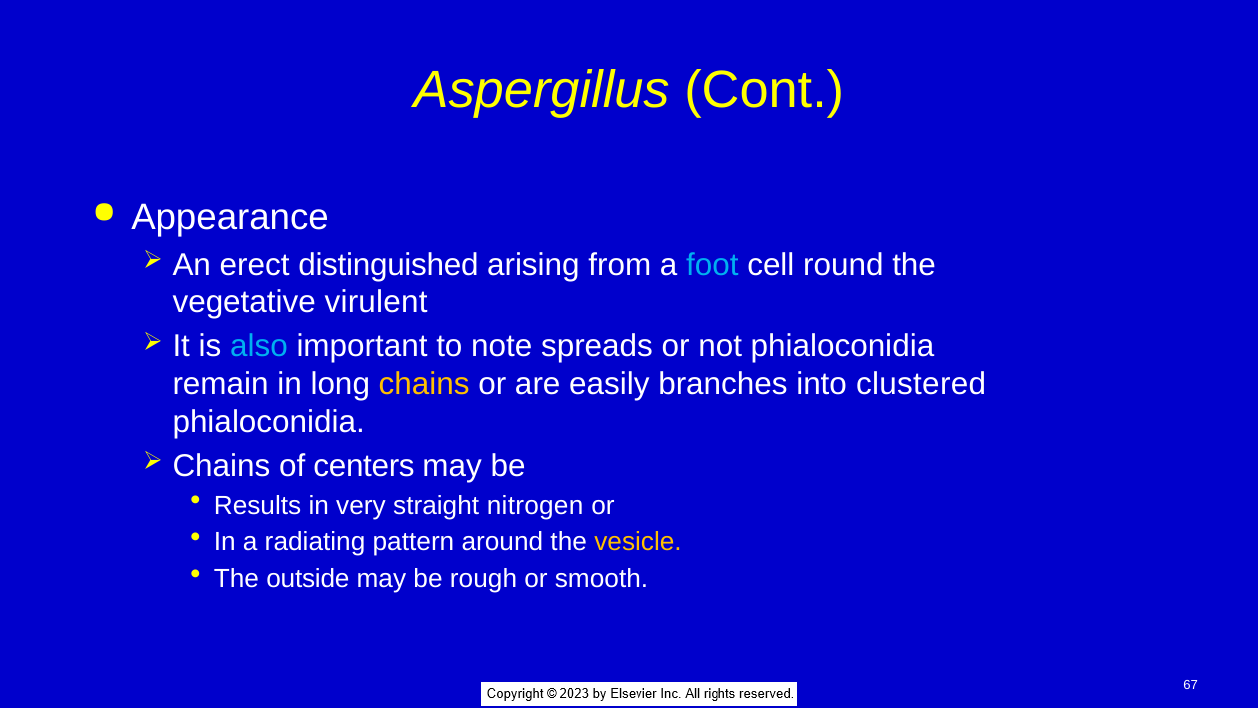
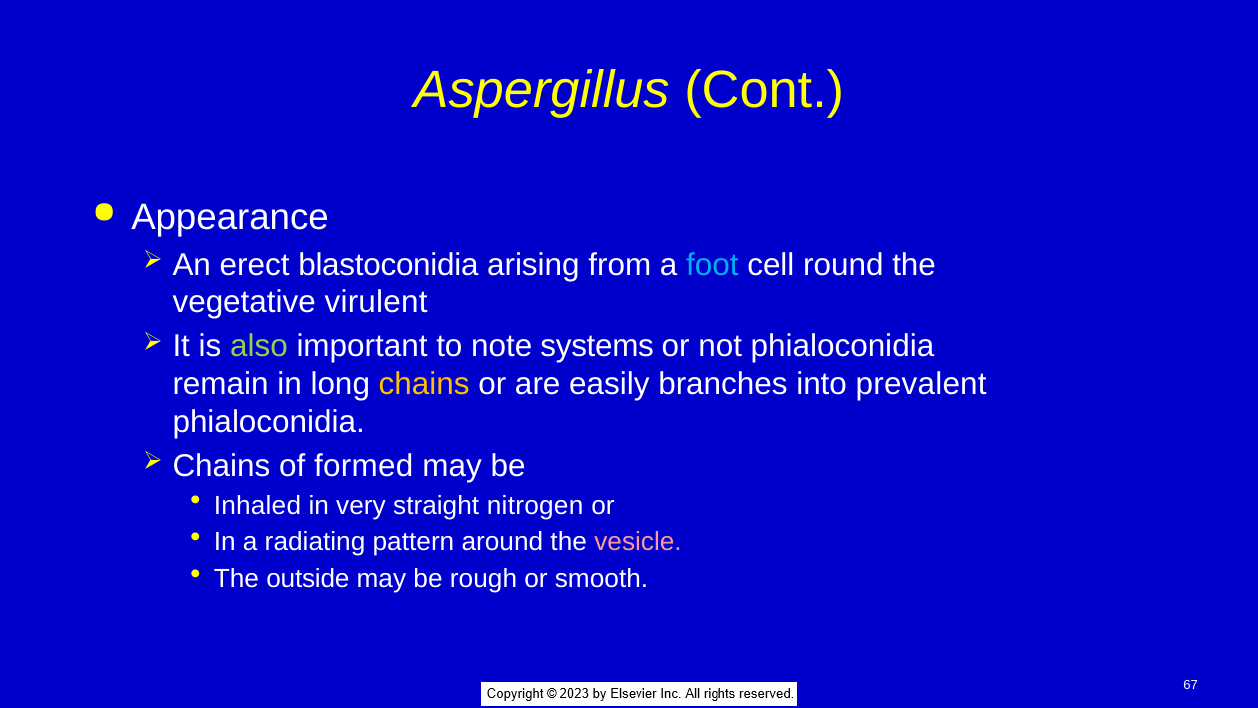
distinguished: distinguished -> blastoconidia
also colour: light blue -> light green
spreads: spreads -> systems
clustered: clustered -> prevalent
centers: centers -> formed
Results: Results -> Inhaled
vesicle colour: yellow -> pink
